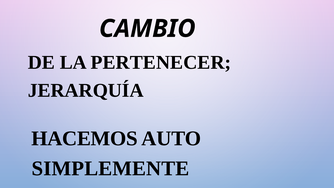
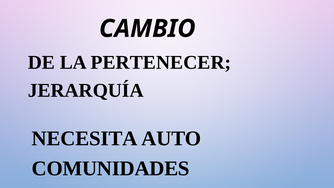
HACEMOS: HACEMOS -> NECESITA
SIMPLEMENTE: SIMPLEMENTE -> COMUNIDADES
